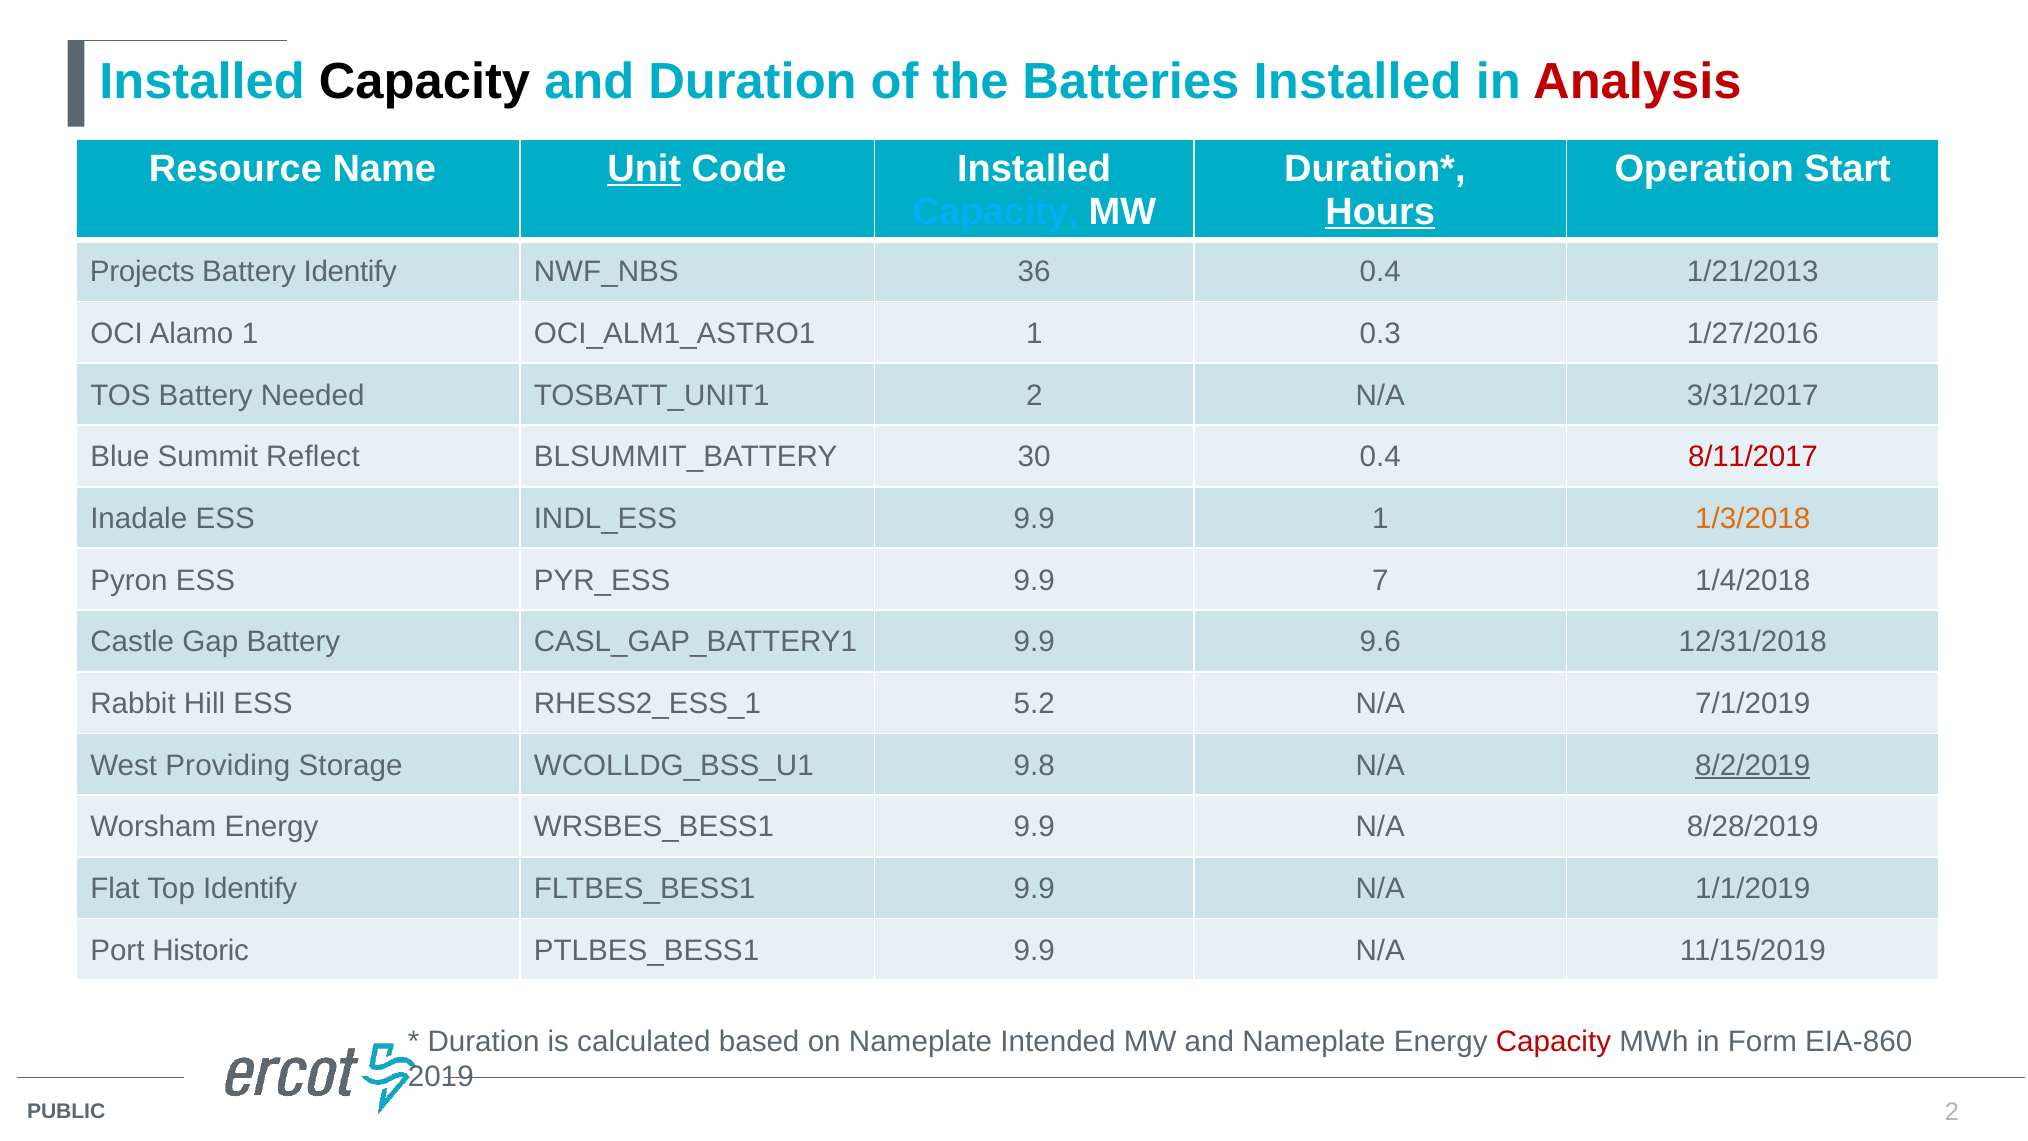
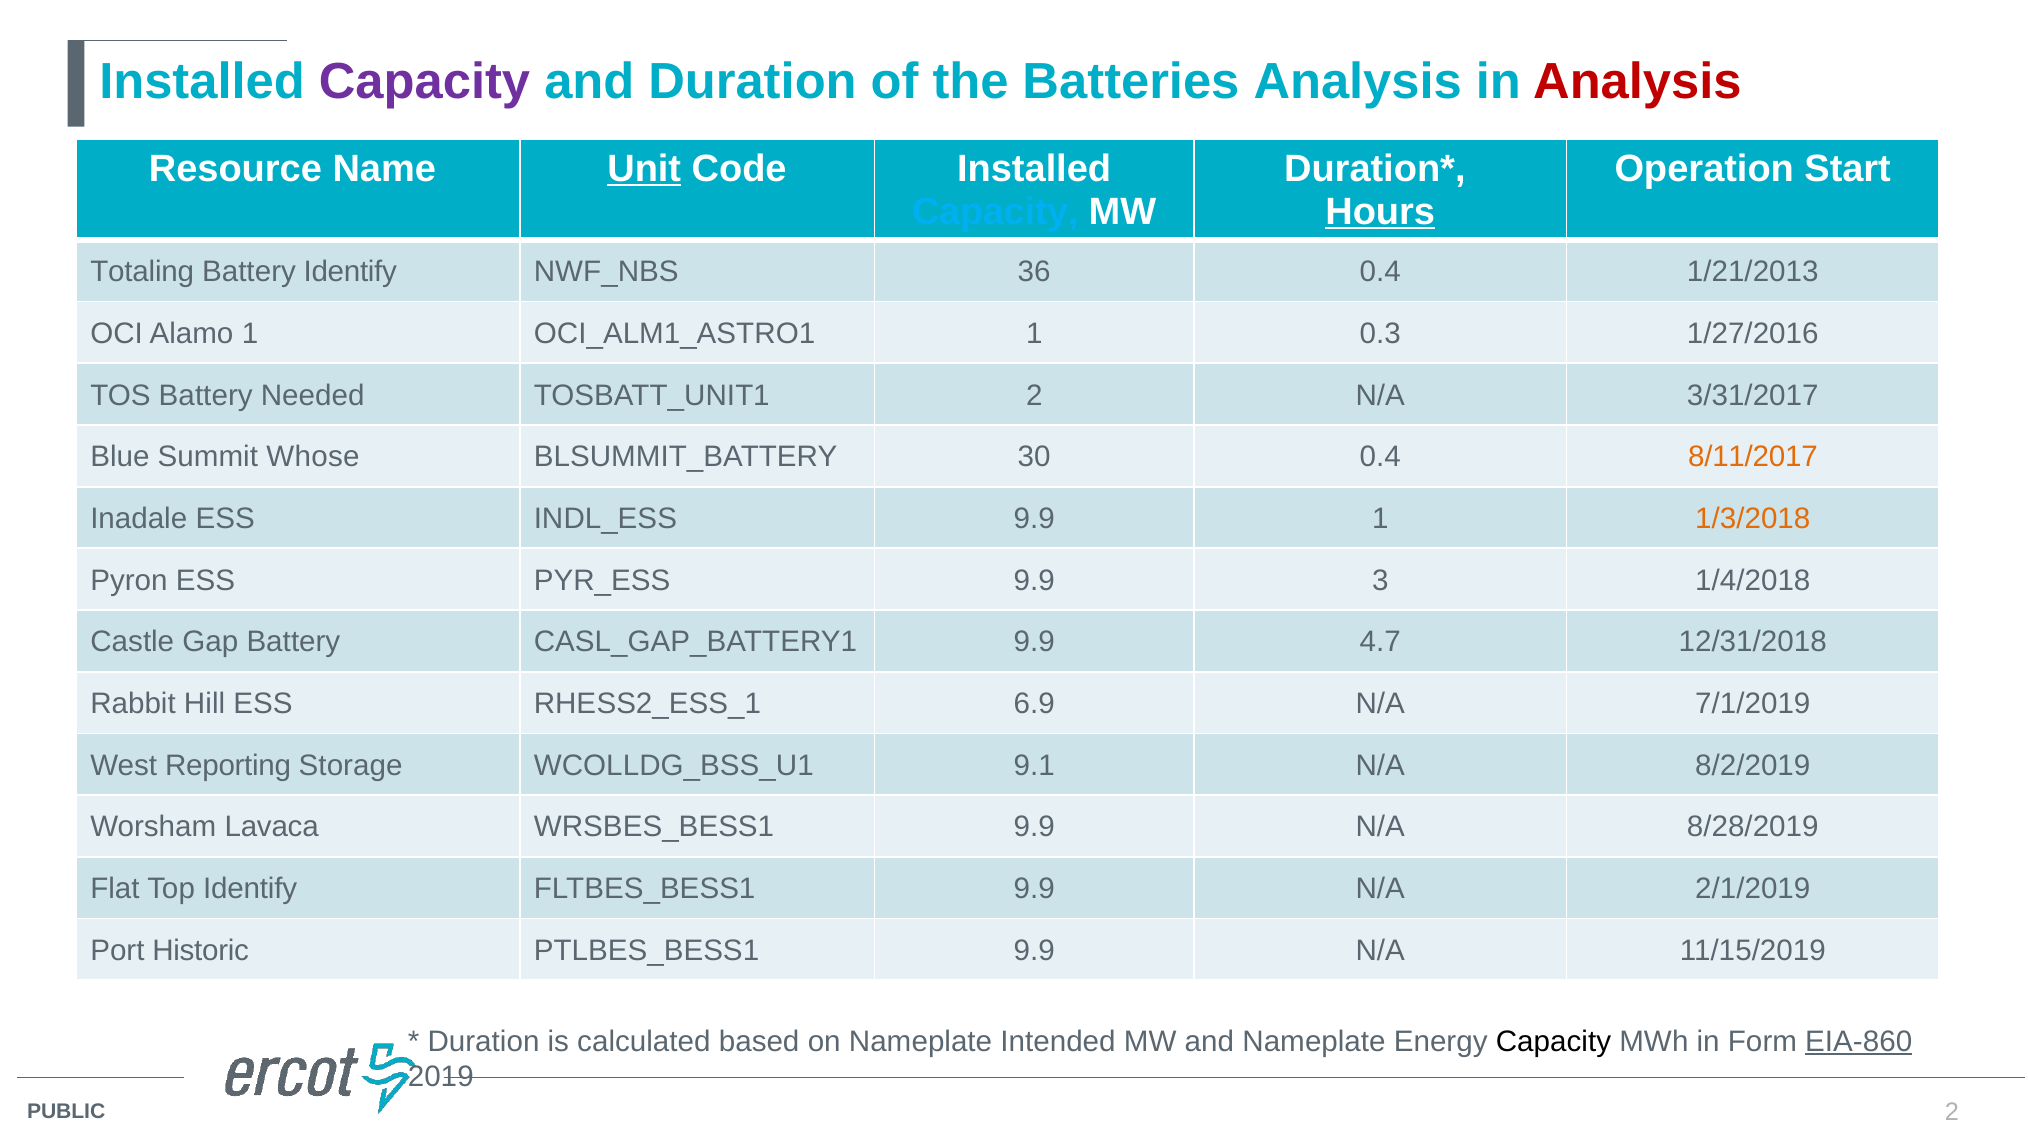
Capacity at (424, 82) colour: black -> purple
Batteries Installed: Installed -> Analysis
Projects: Projects -> Totaling
Reflect: Reflect -> Whose
8/11/2017 colour: red -> orange
7: 7 -> 3
9.6: 9.6 -> 4.7
5.2: 5.2 -> 6.9
Providing: Providing -> Reporting
9.8: 9.8 -> 9.1
8/2/2019 underline: present -> none
Worsham Energy: Energy -> Lavaca
1/1/2019: 1/1/2019 -> 2/1/2019
Capacity at (1553, 1041) colour: red -> black
EIA-860 underline: none -> present
